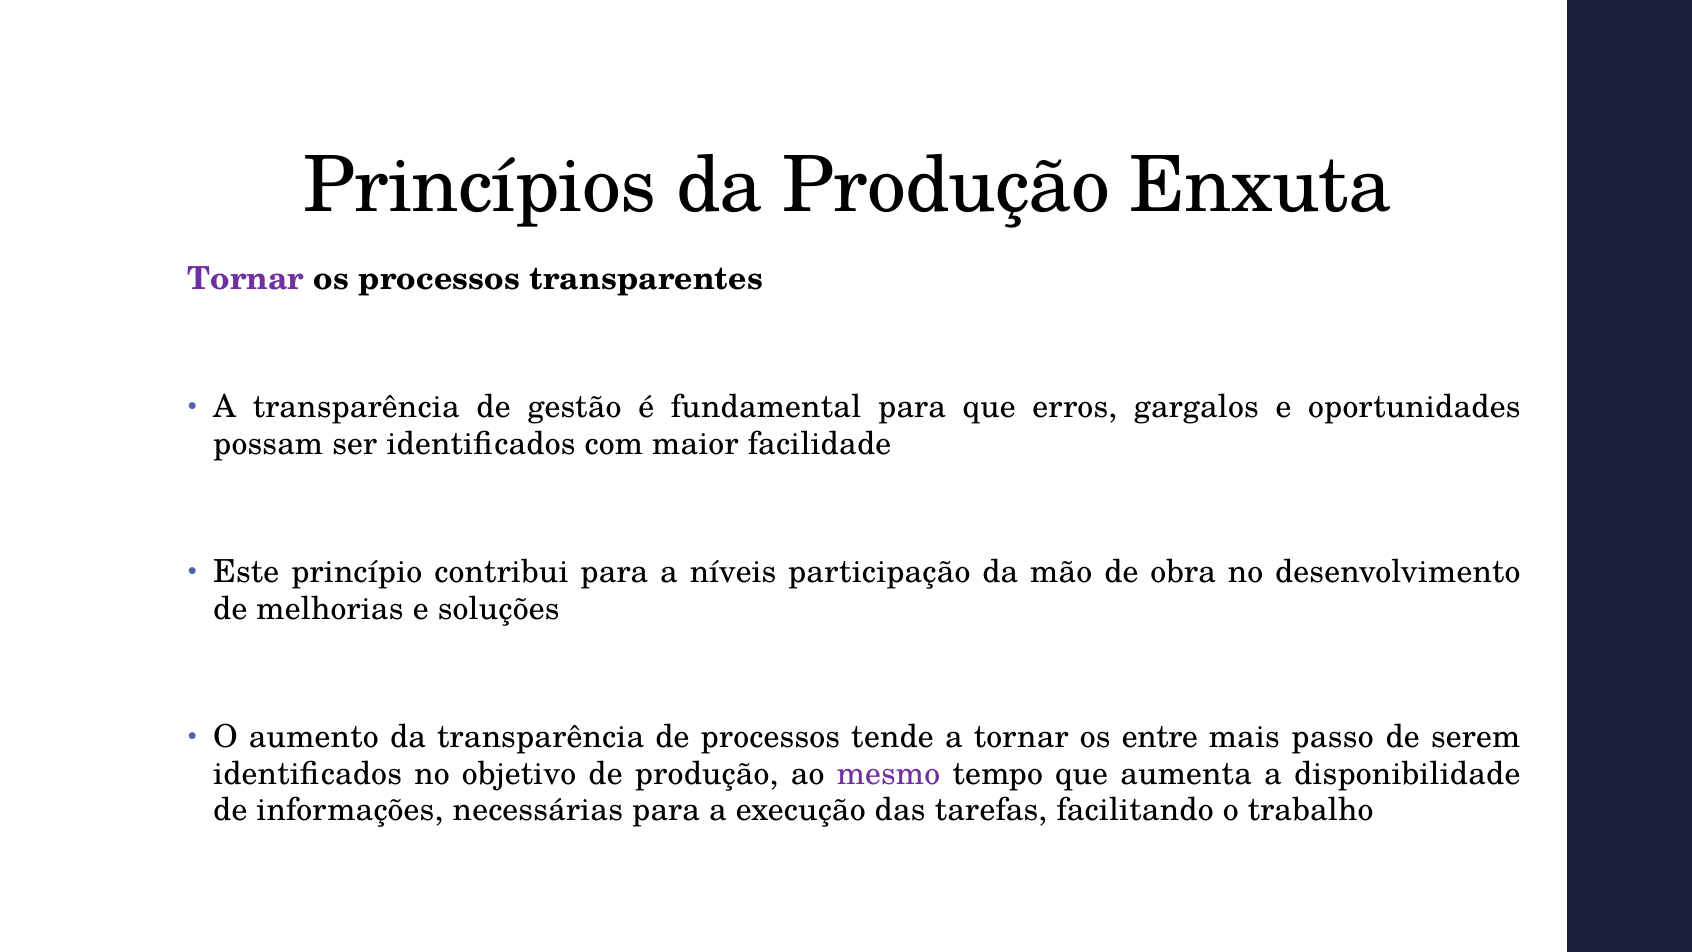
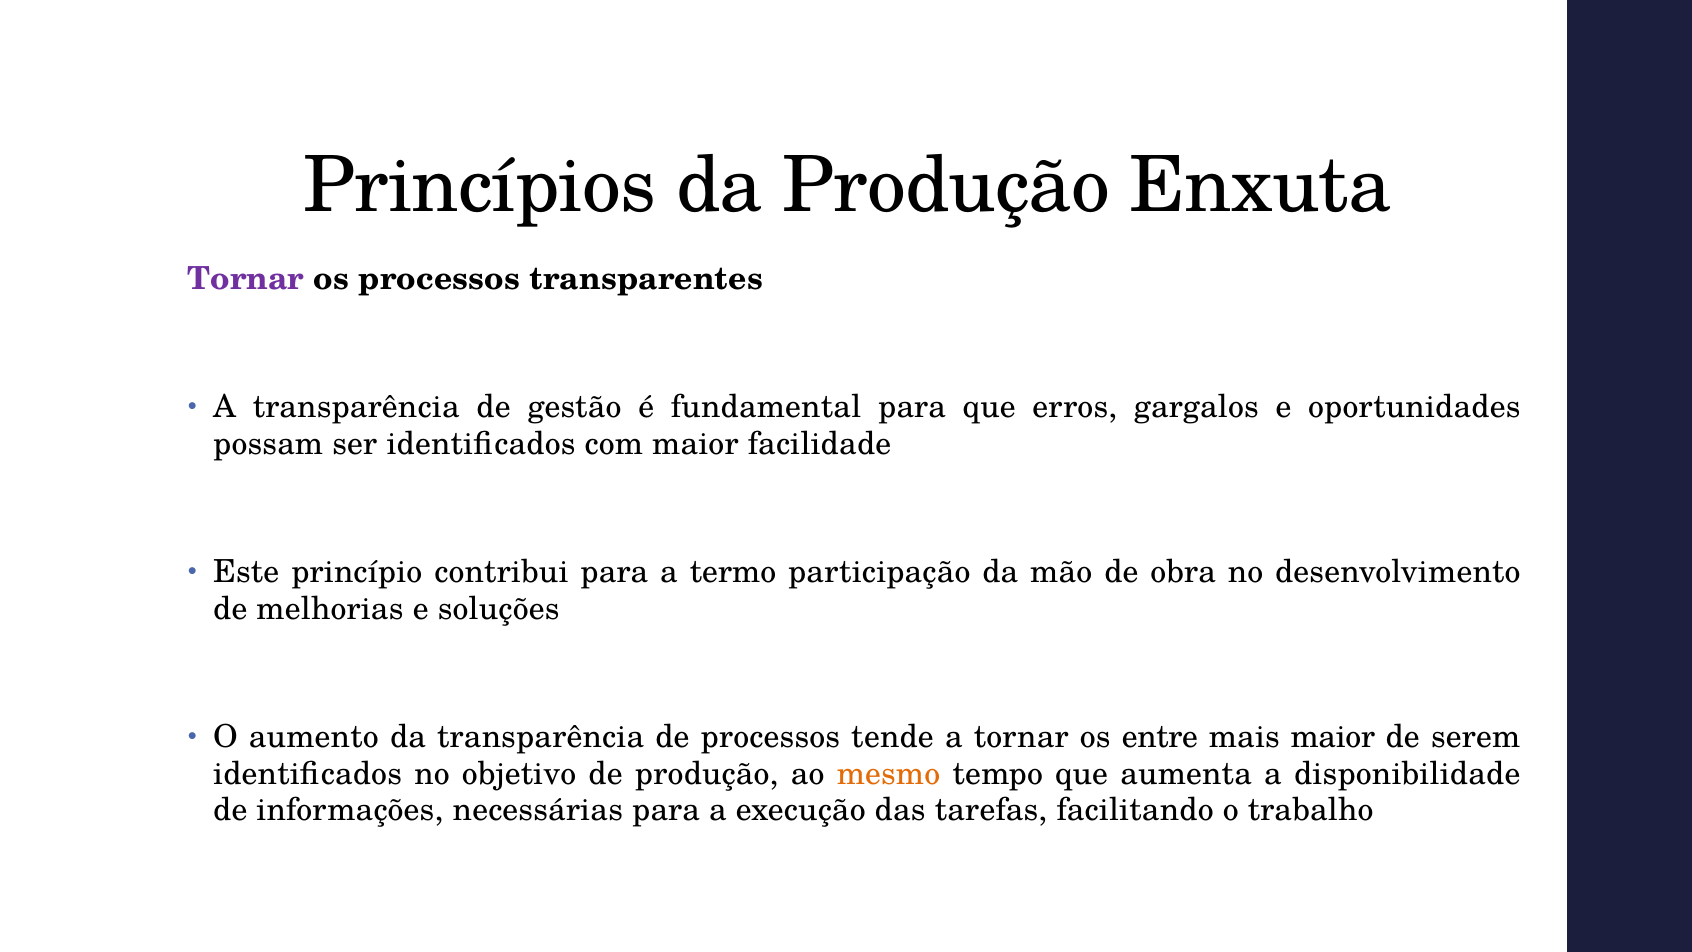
níveis: níveis -> termo
mais passo: passo -> maior
mesmo colour: purple -> orange
